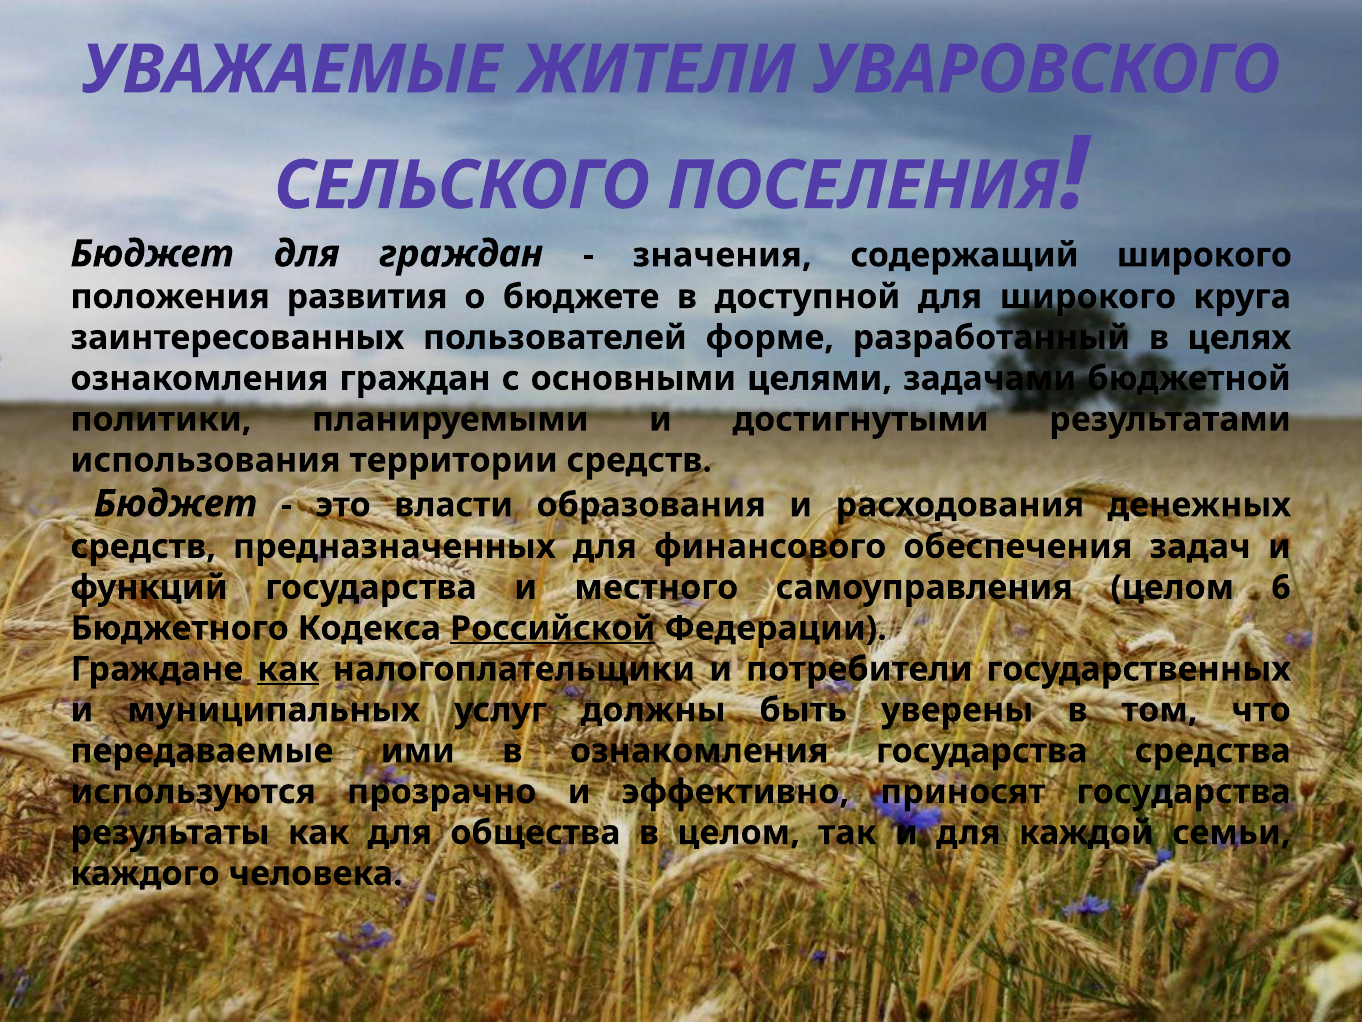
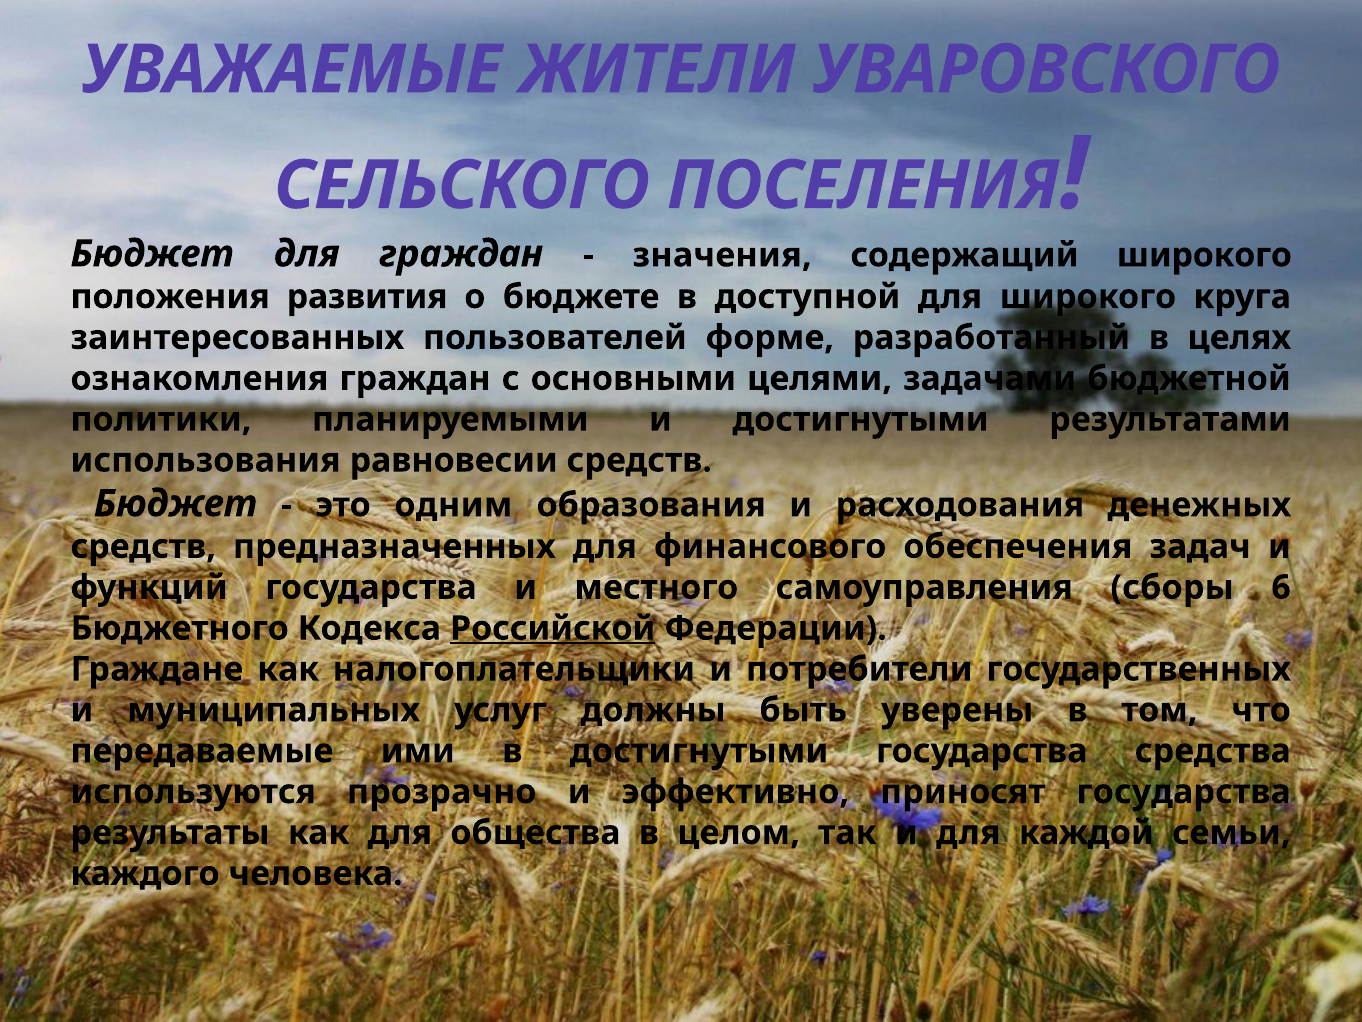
территории: территории -> равновесии
власти: власти -> одним
самоуправления целом: целом -> сборы
как at (288, 669) underline: present -> none
в ознакомления: ознакомления -> достигнутыми
